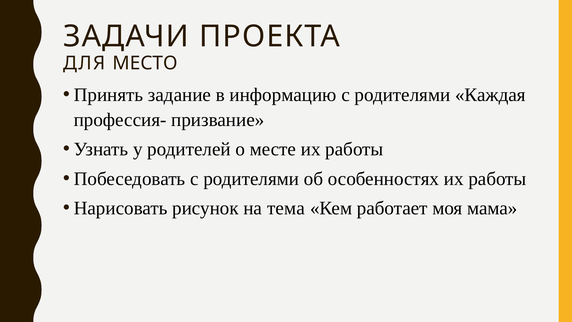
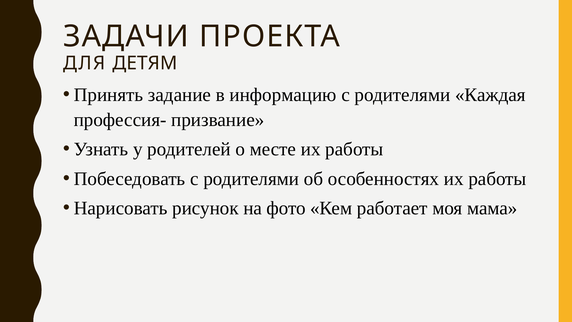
МЕСТО: МЕСТО -> ДЕТЯМ
тема: тема -> фото
